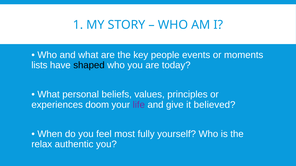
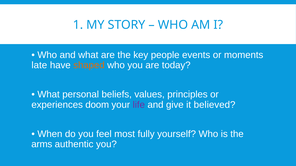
lists: lists -> late
shaped colour: black -> orange
relax: relax -> arms
